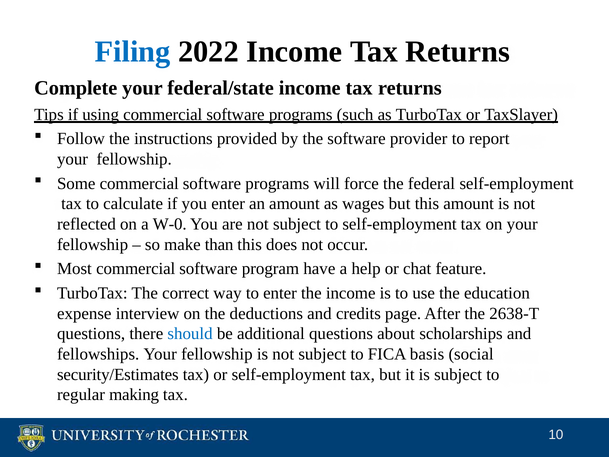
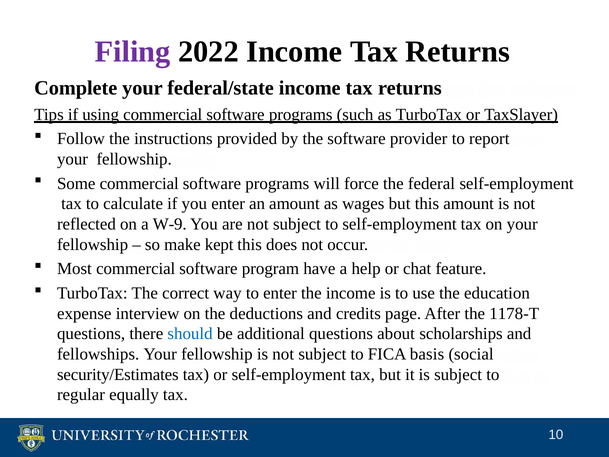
Filing colour: blue -> purple
W-0: W-0 -> W-9
than: than -> kept
2638-T: 2638-T -> 1178-T
making: making -> equally
